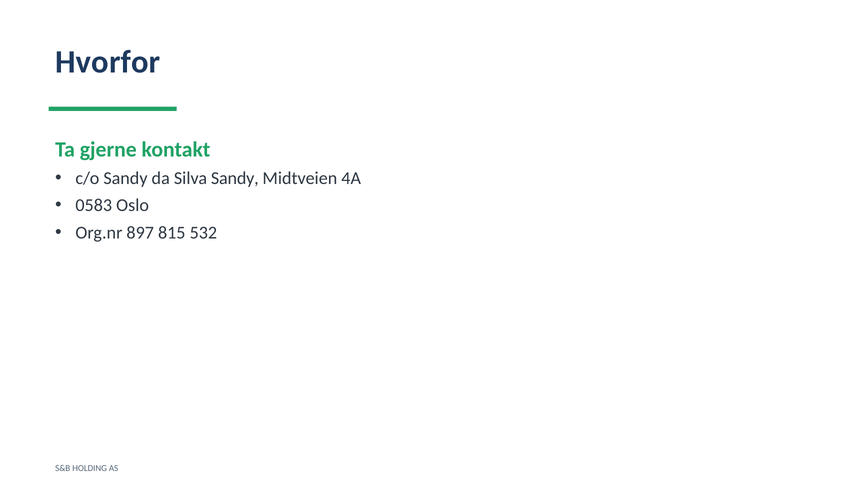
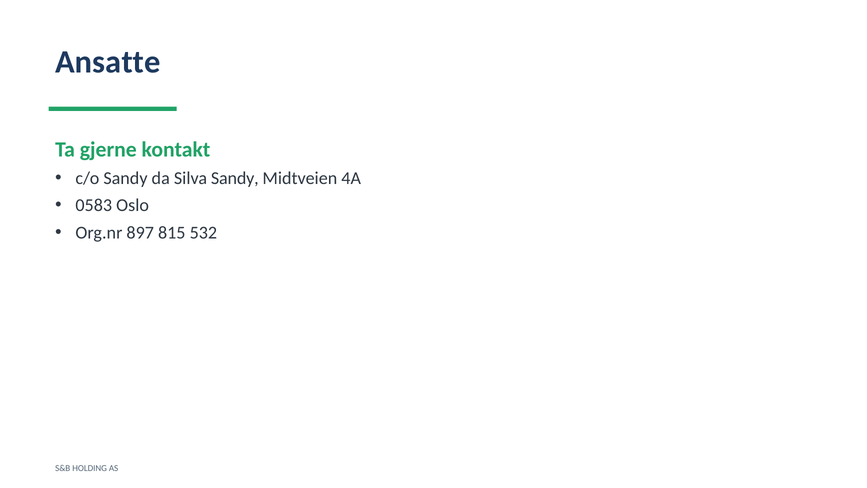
Hvorfor: Hvorfor -> Ansatte
